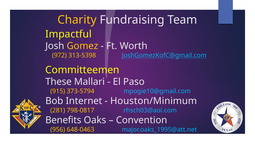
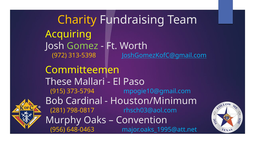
Impactful: Impactful -> Acquiring
Gomez colour: yellow -> light green
Internet: Internet -> Cardinal
Benefits: Benefits -> Murphy
